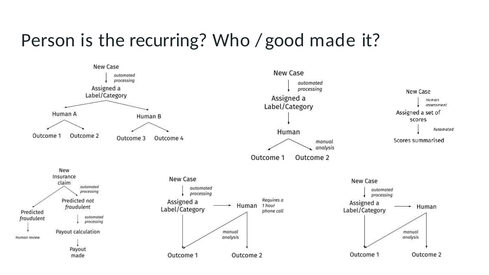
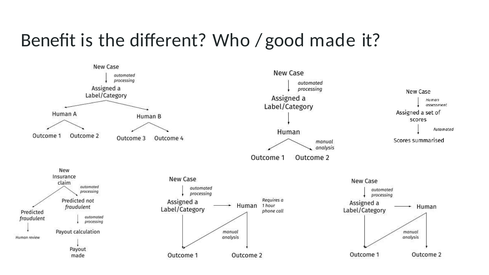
Person: Person -> Beneﬁt
recurring: recurring -> diﬀerent
